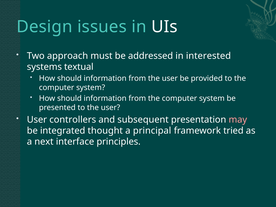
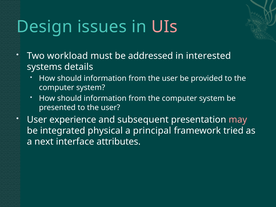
UIs colour: white -> pink
approach: approach -> workload
textual: textual -> details
controllers: controllers -> experience
thought: thought -> physical
principles: principles -> attributes
